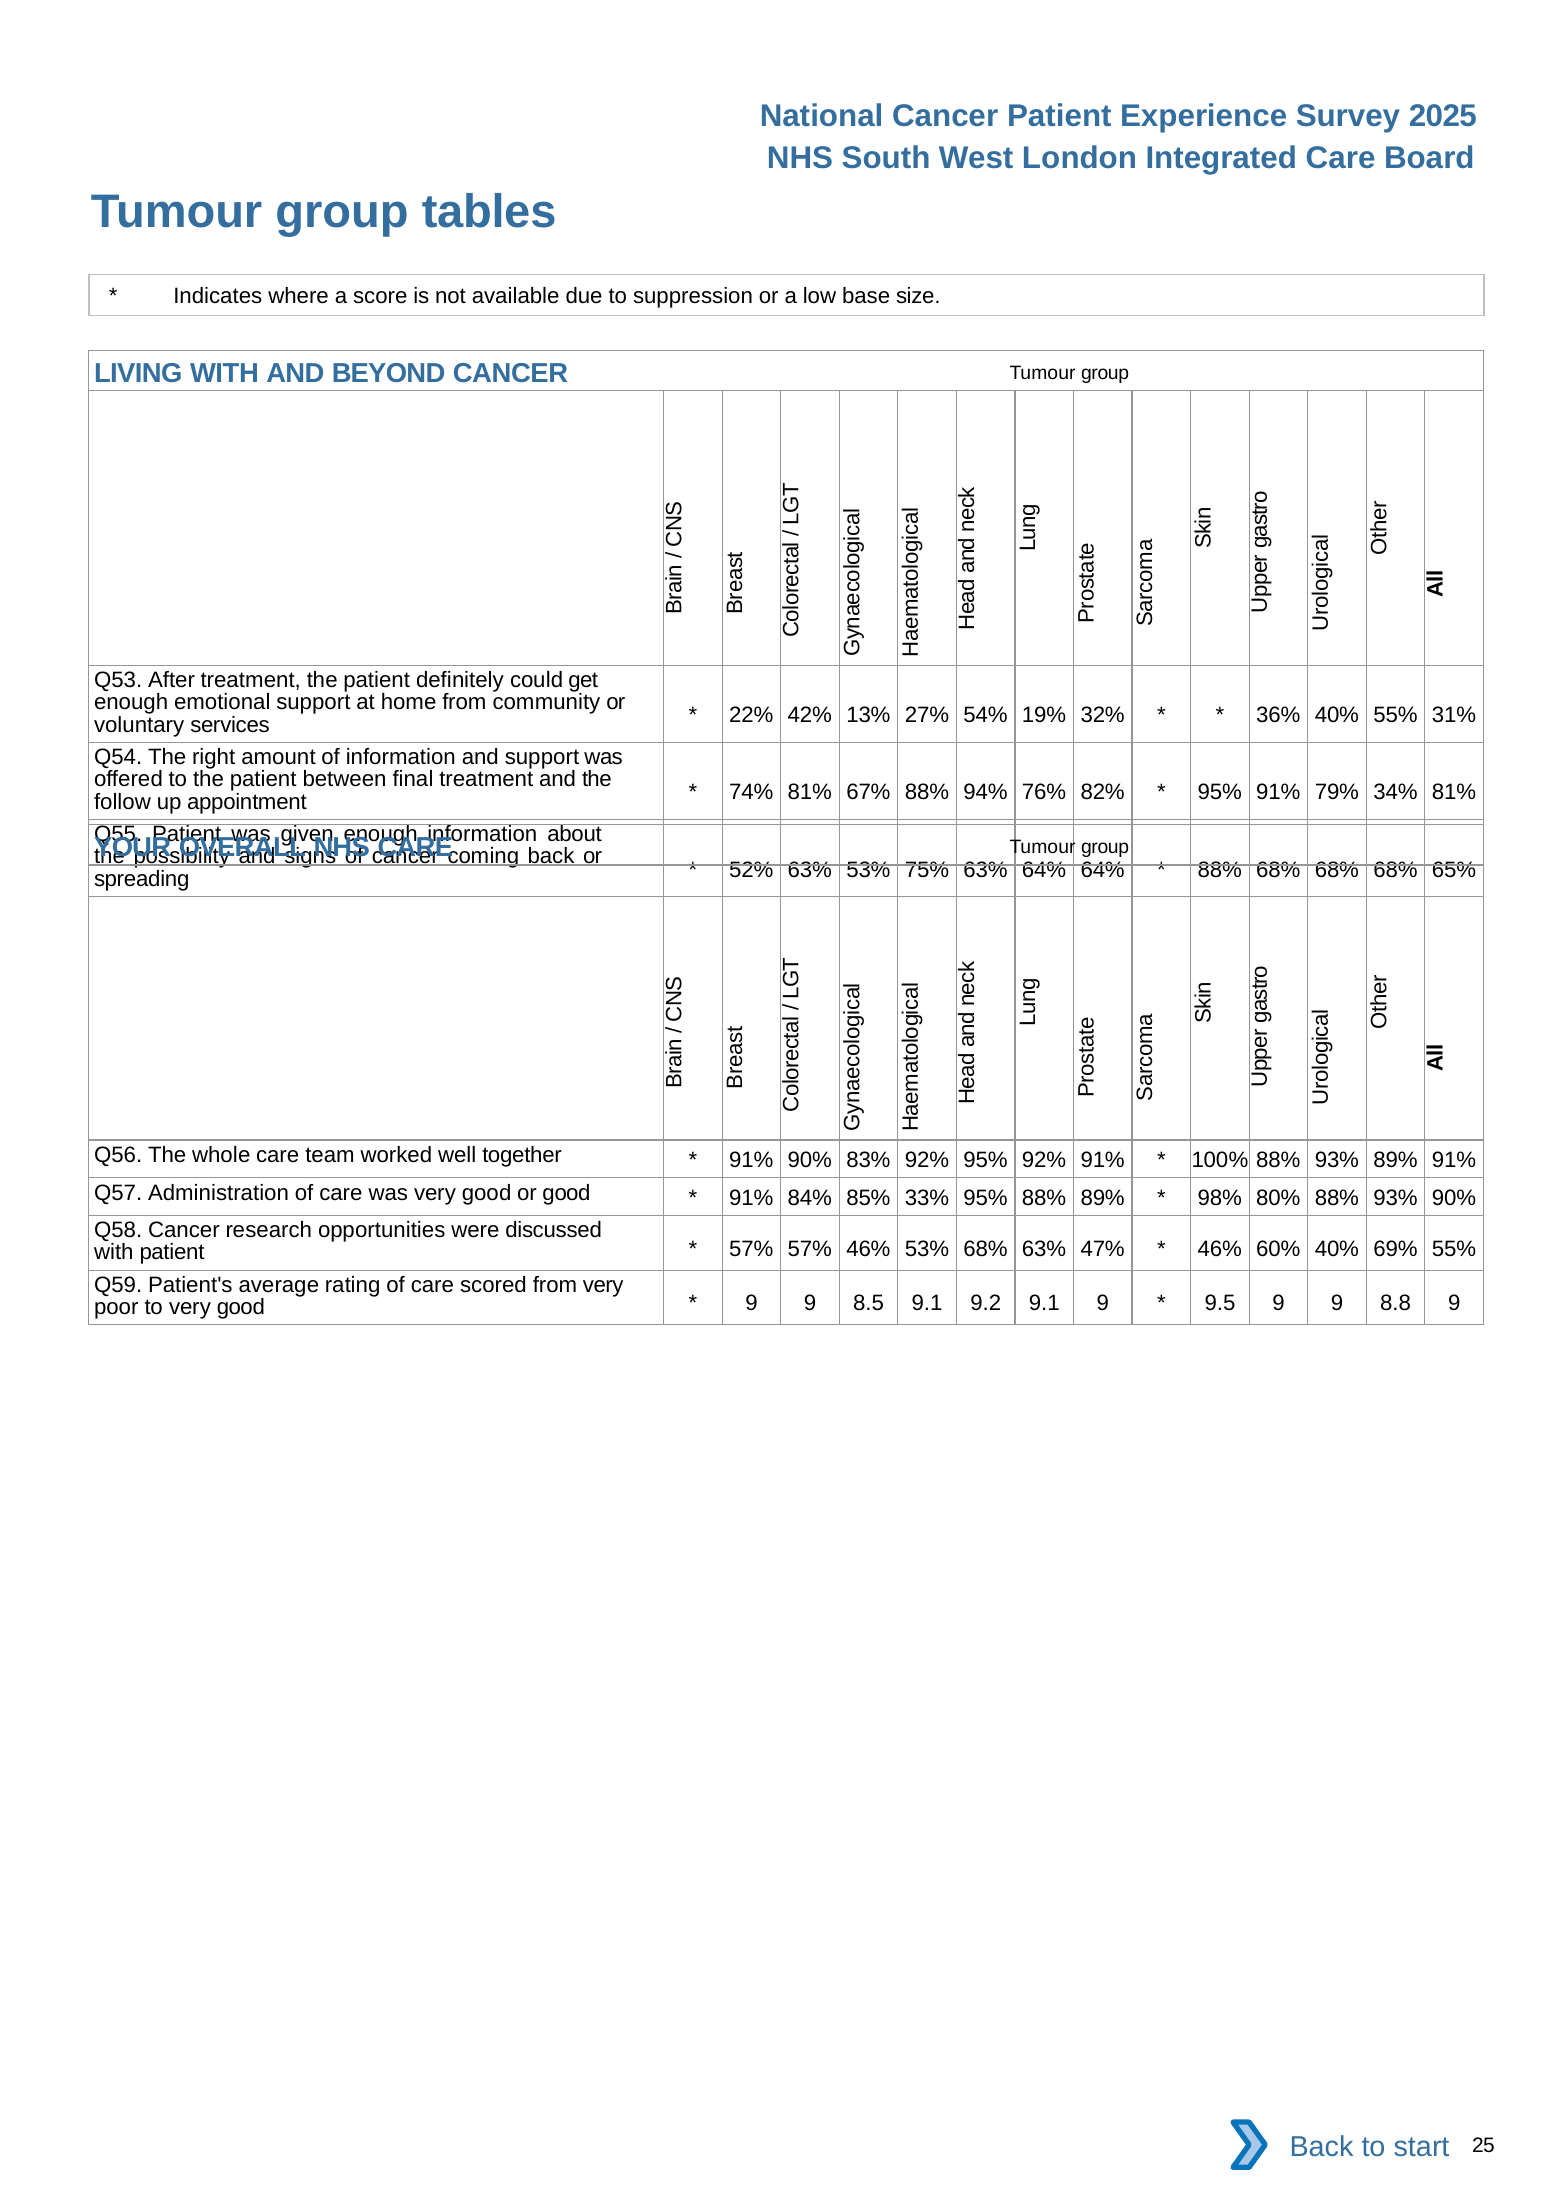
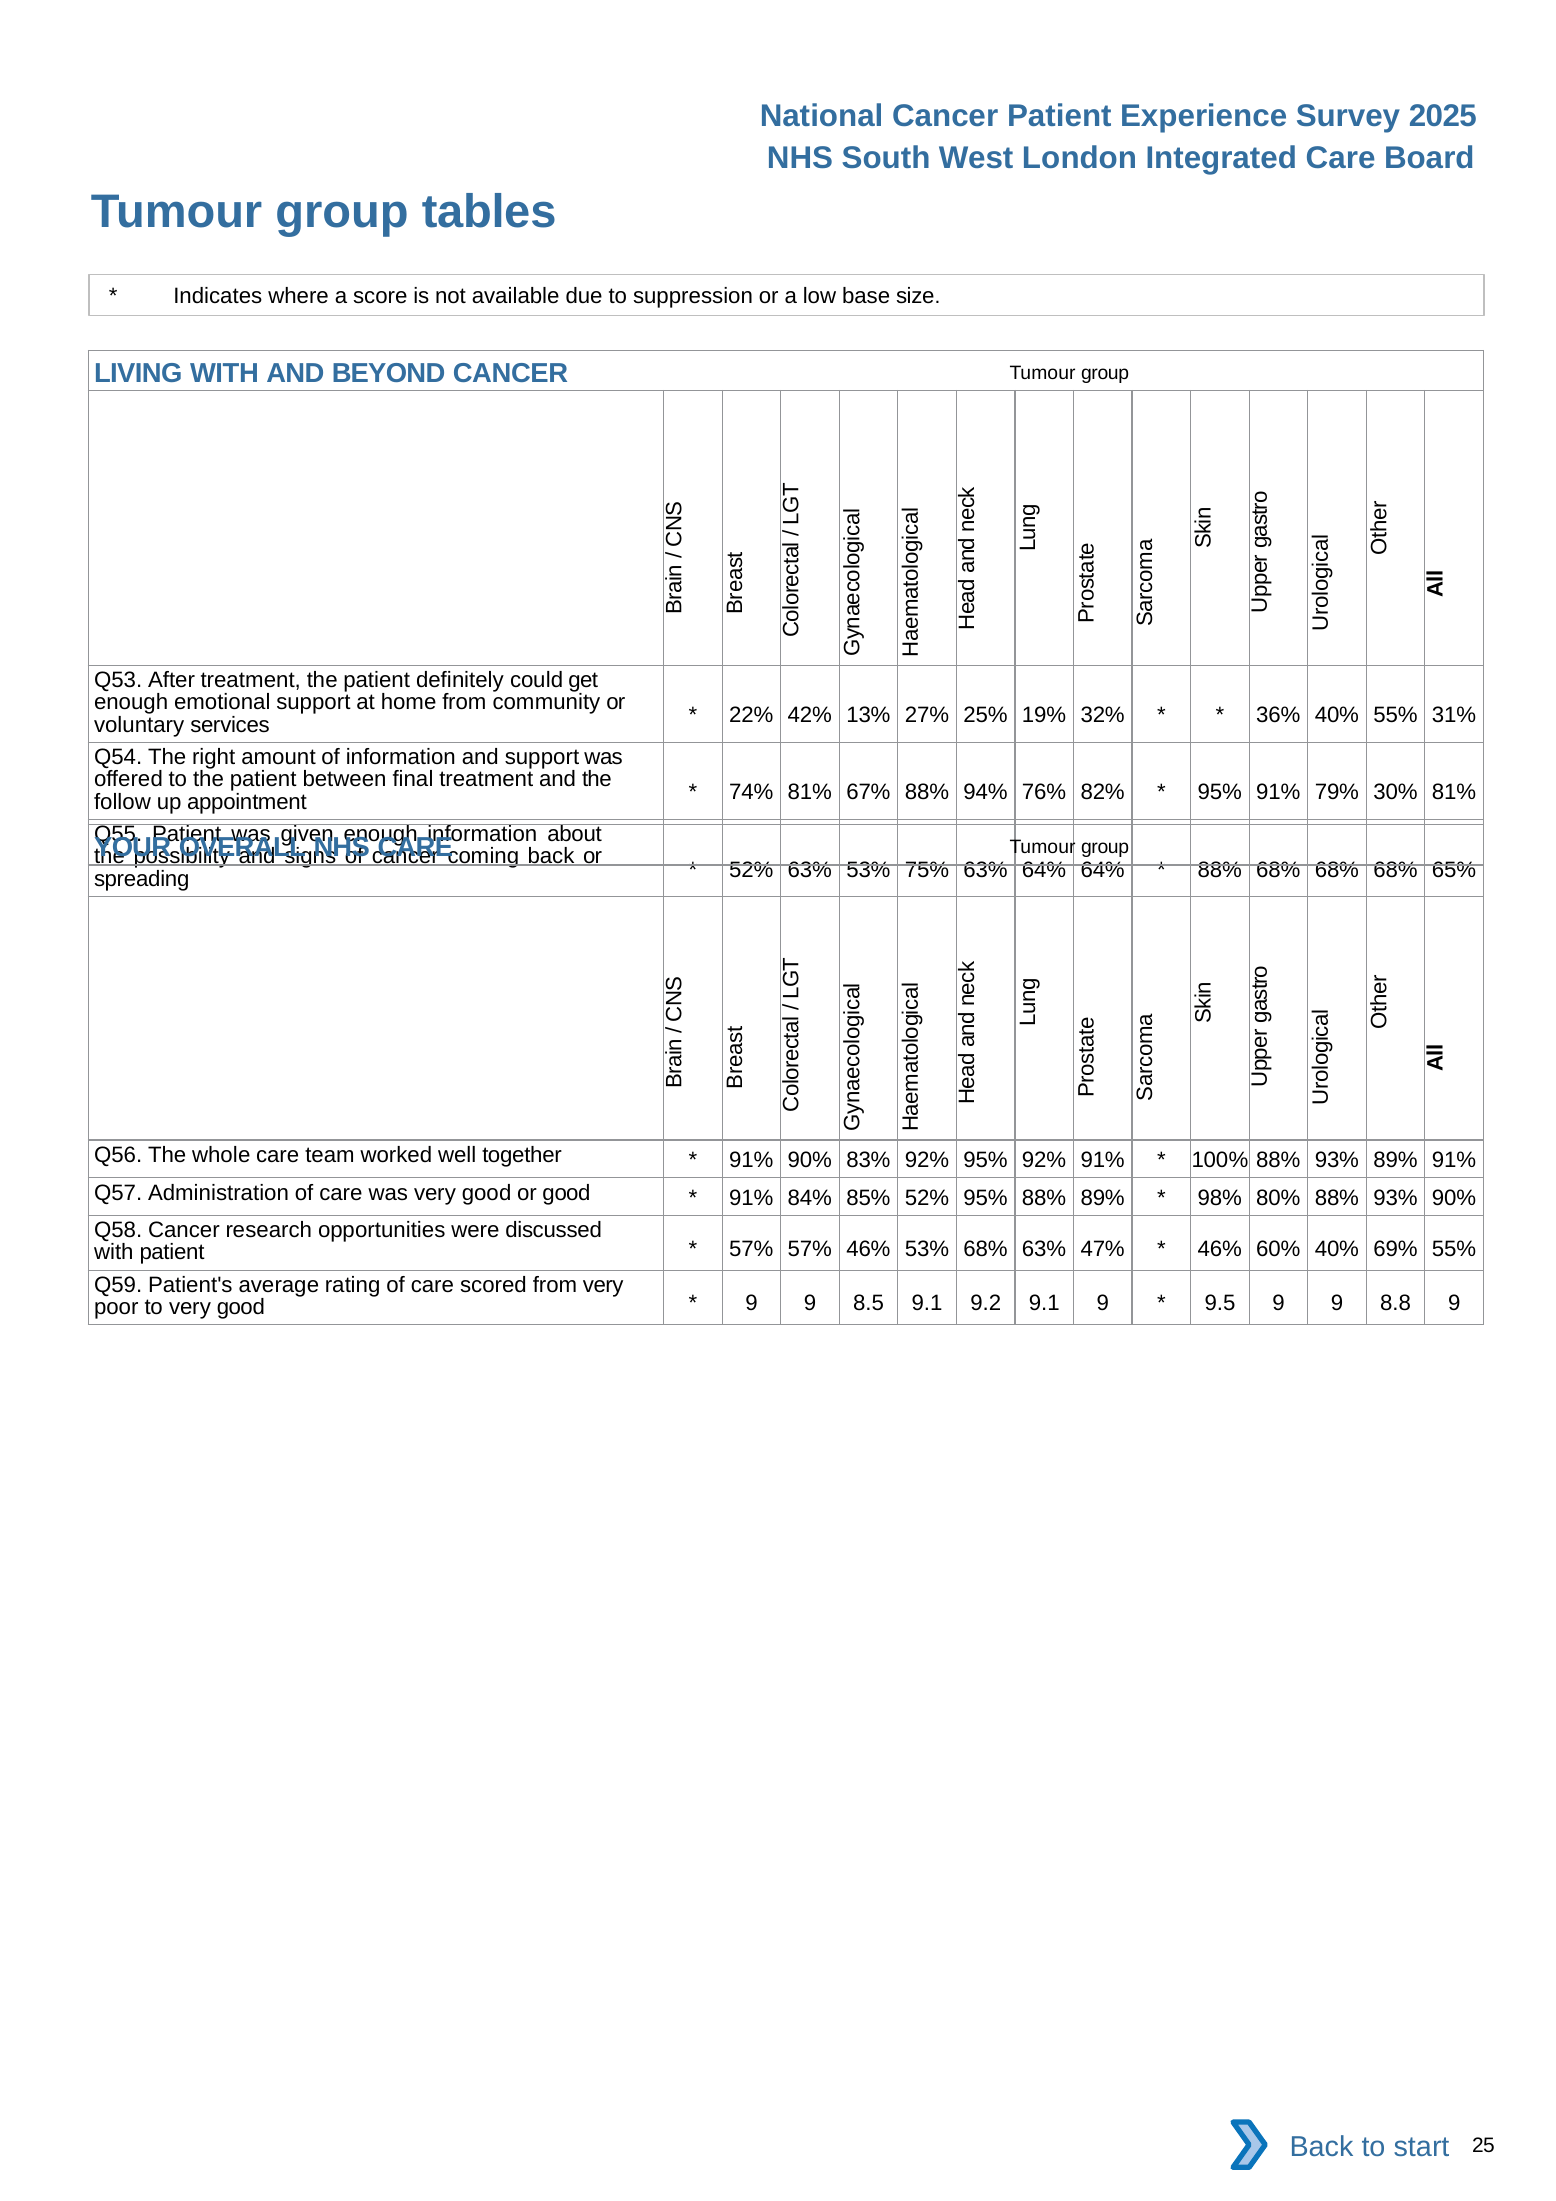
54%: 54% -> 25%
34%: 34% -> 30%
85% 33%: 33% -> 52%
